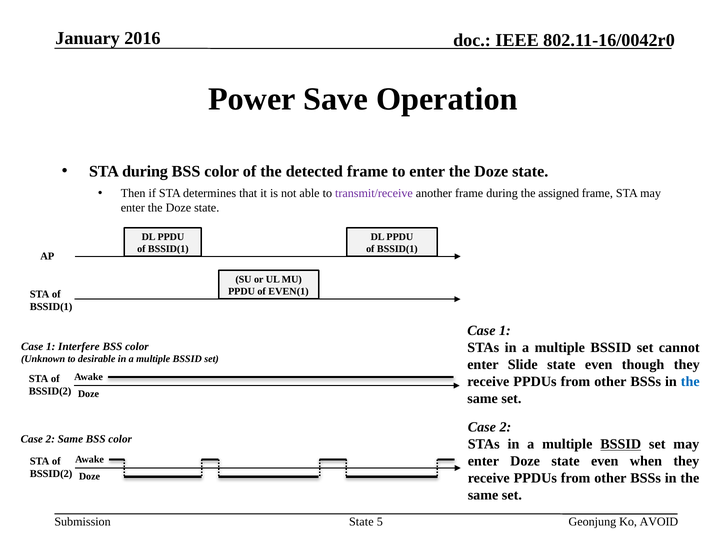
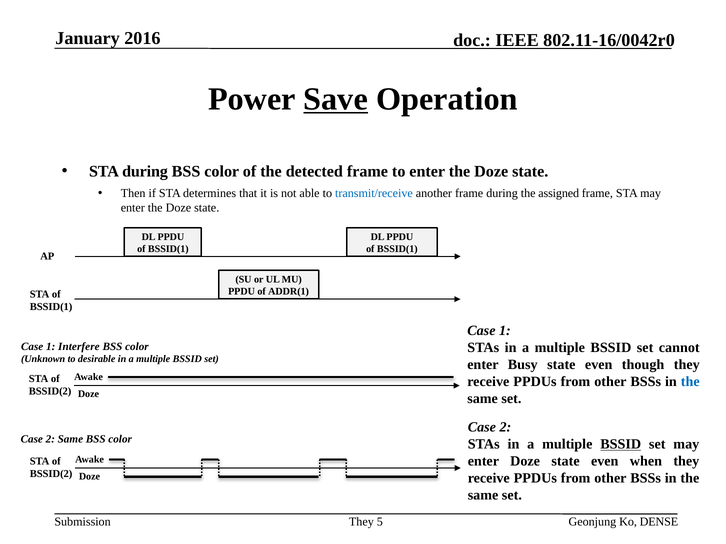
Save underline: none -> present
transmit/receive colour: purple -> blue
EVEN(1: EVEN(1 -> ADDR(1
Slide: Slide -> Busy
State at (361, 522): State -> They
AVOID: AVOID -> DENSE
